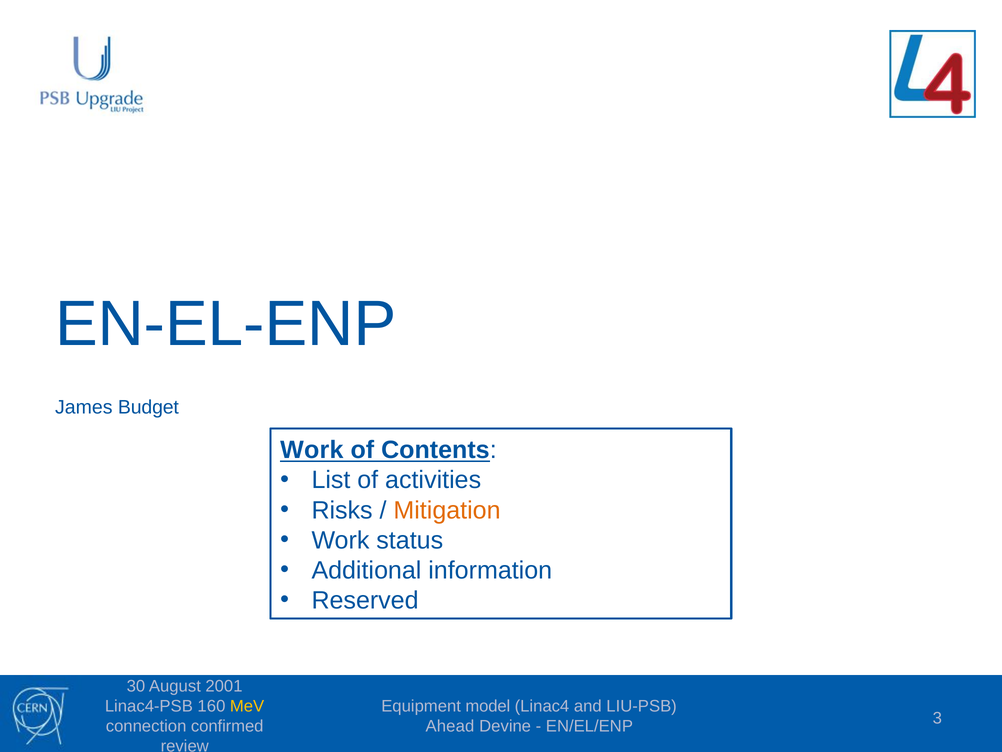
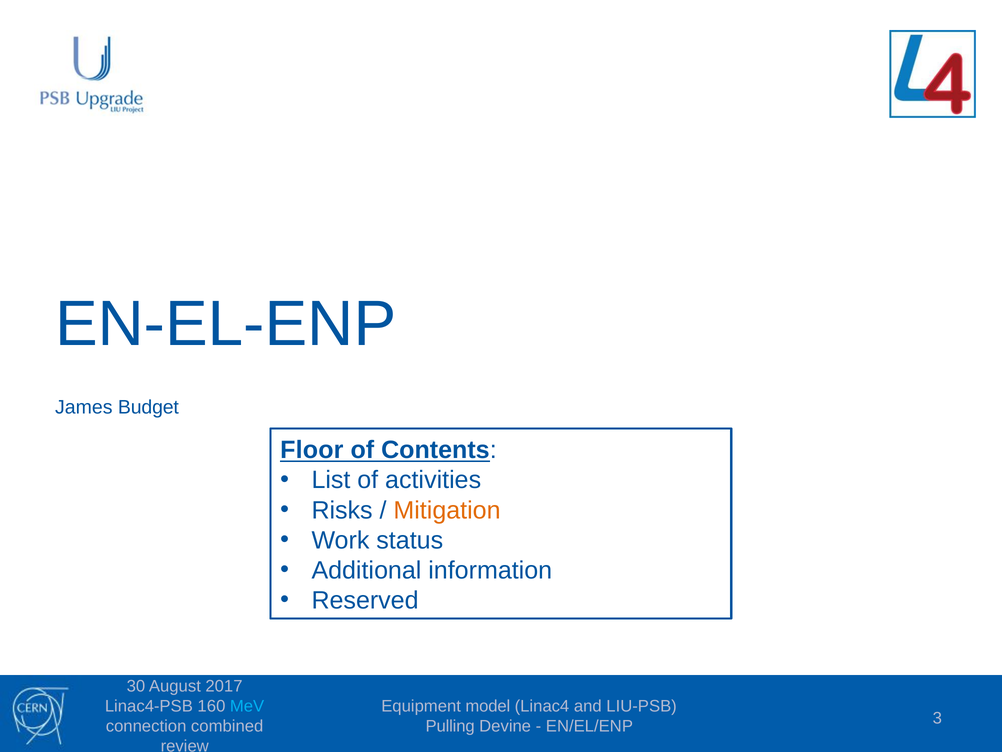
Work at (312, 450): Work -> Floor
2001: 2001 -> 2017
MeV colour: yellow -> light blue
confirmed: confirmed -> combined
Ahead: Ahead -> Pulling
